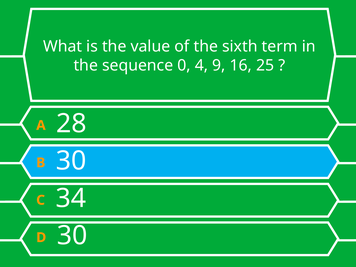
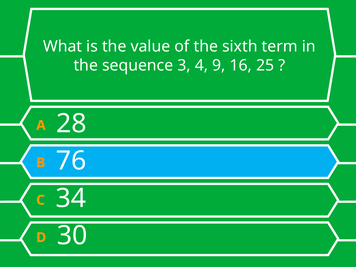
0: 0 -> 3
B 30: 30 -> 76
